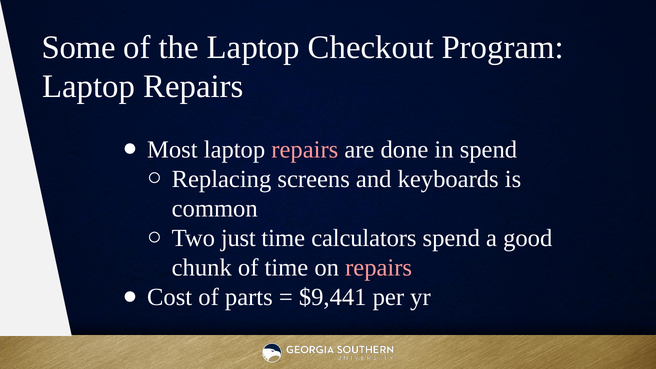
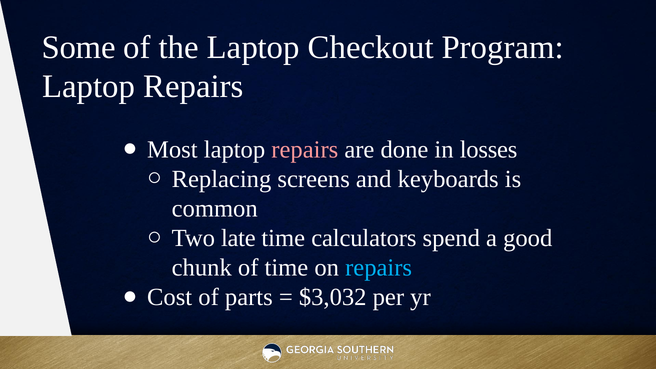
in spend: spend -> losses
just: just -> late
repairs at (379, 267) colour: pink -> light blue
$9,441: $9,441 -> $3,032
